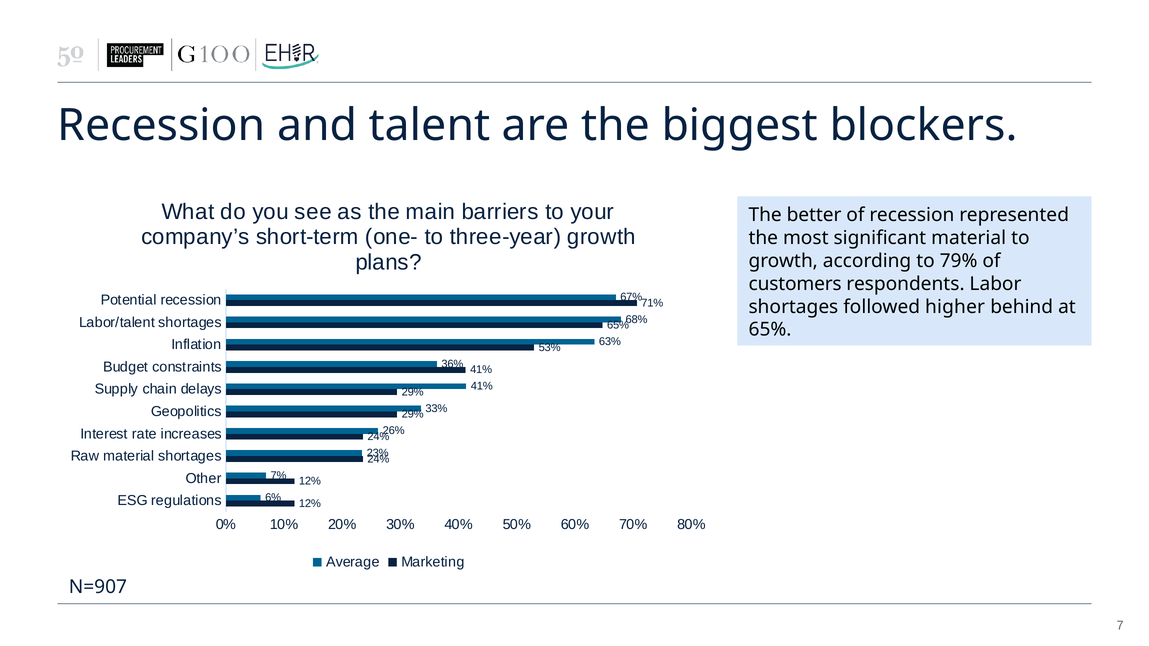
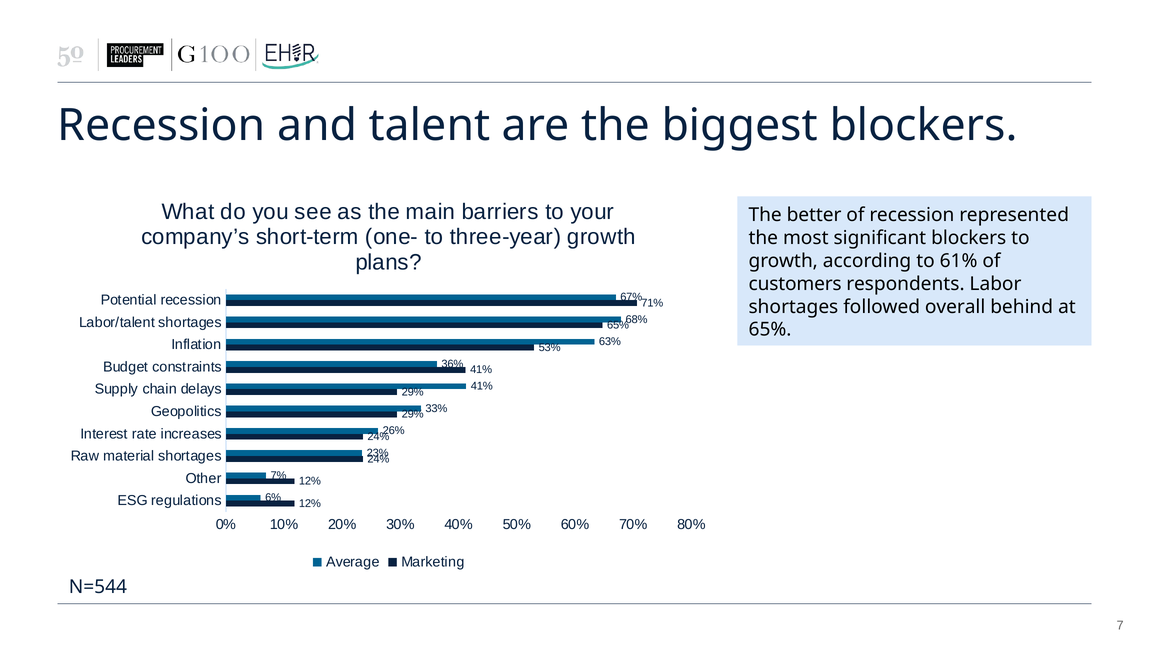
significant material: material -> blockers
79%: 79% -> 61%
higher: higher -> overall
N=907: N=907 -> N=544
